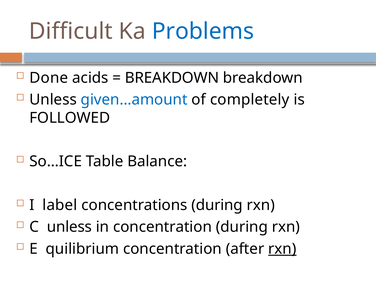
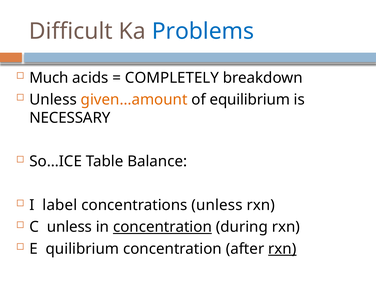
Done: Done -> Much
BREAKDOWN at (172, 78): BREAKDOWN -> COMPLETELY
given…amount colour: blue -> orange
completely: completely -> equilibrium
FOLLOWED: FOLLOWED -> NECESSARY
concentrations during: during -> unless
concentration at (162, 227) underline: none -> present
